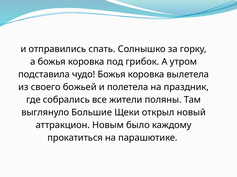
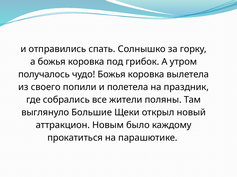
подставила: подставила -> получалось
божьей: божьей -> попили
